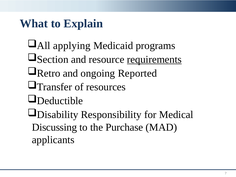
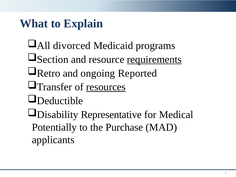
applying: applying -> divorced
resources underline: none -> present
Responsibility: Responsibility -> Representative
Discussing: Discussing -> Potentially
